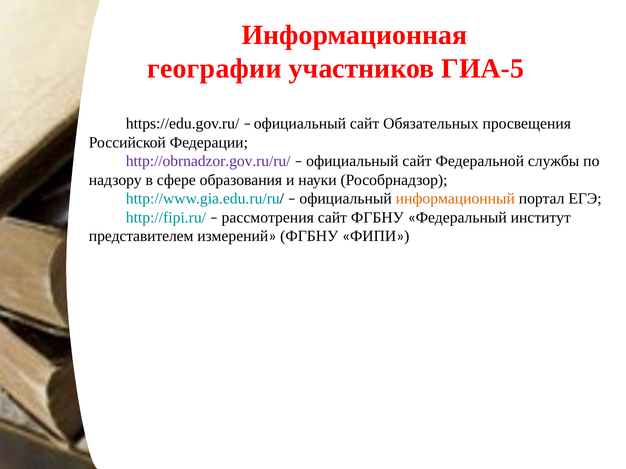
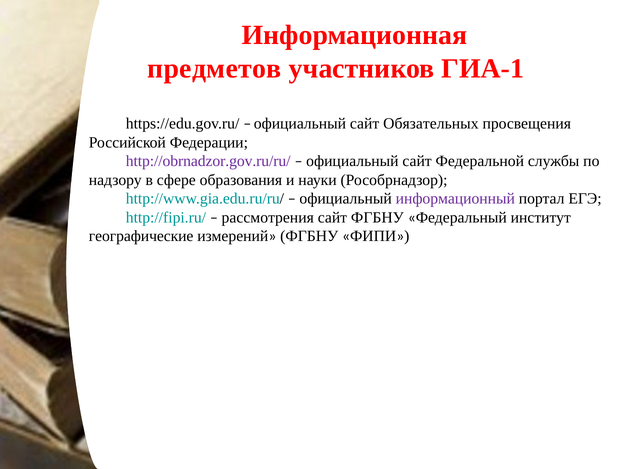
географии: географии -> предметов
ГИА-5: ГИА-5 -> ГИА-1
информационный colour: orange -> purple
представителем: представителем -> географические
